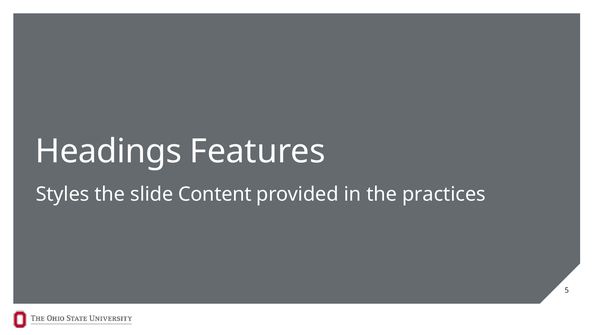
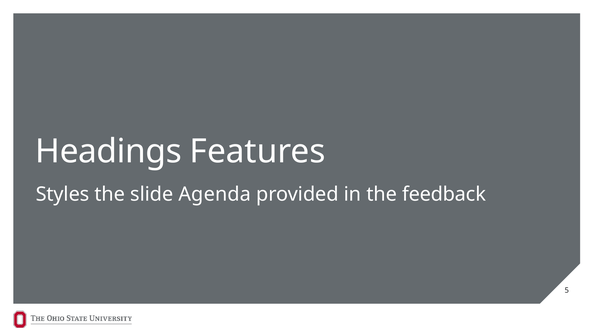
Content: Content -> Agenda
practices: practices -> feedback
